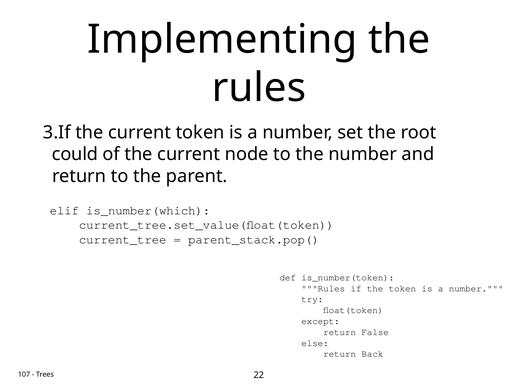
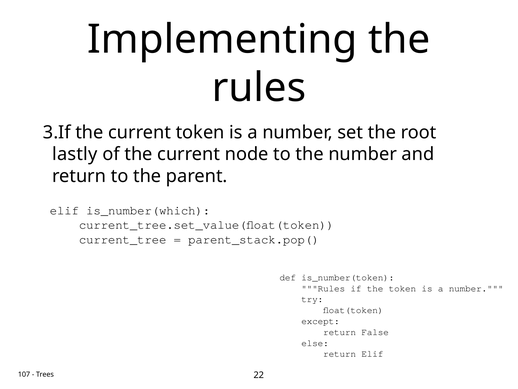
could: could -> lastly
return Back: Back -> Elif
